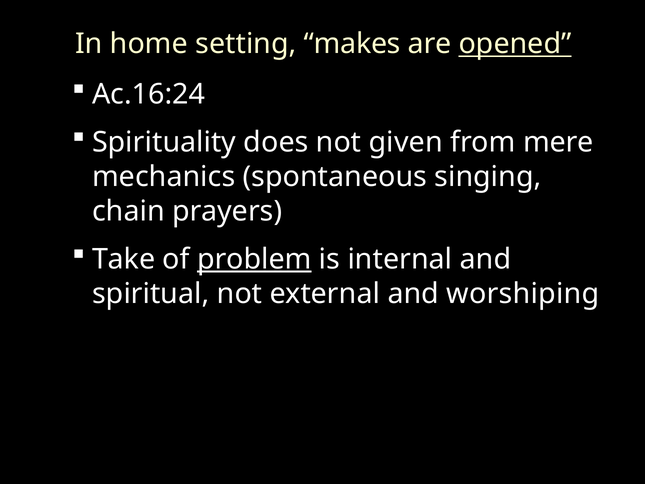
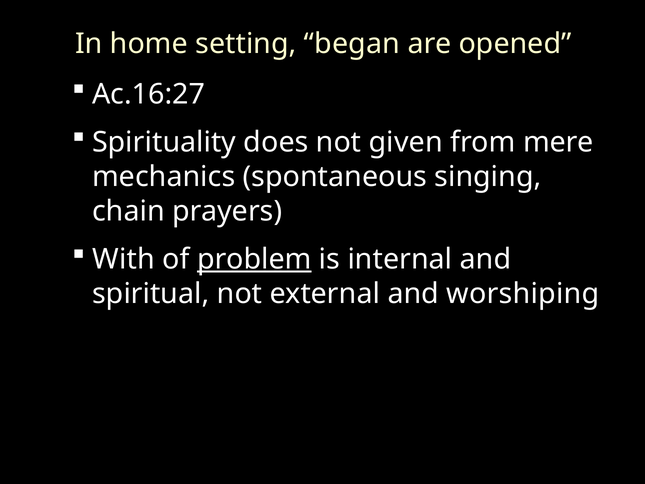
makes: makes -> began
opened underline: present -> none
Ac.16:24: Ac.16:24 -> Ac.16:27
Take: Take -> With
